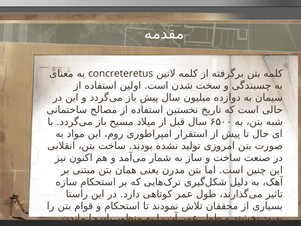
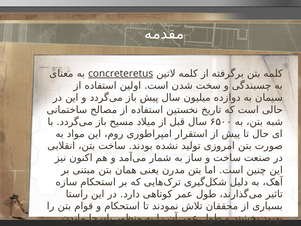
concreteretus underline: none -> present
